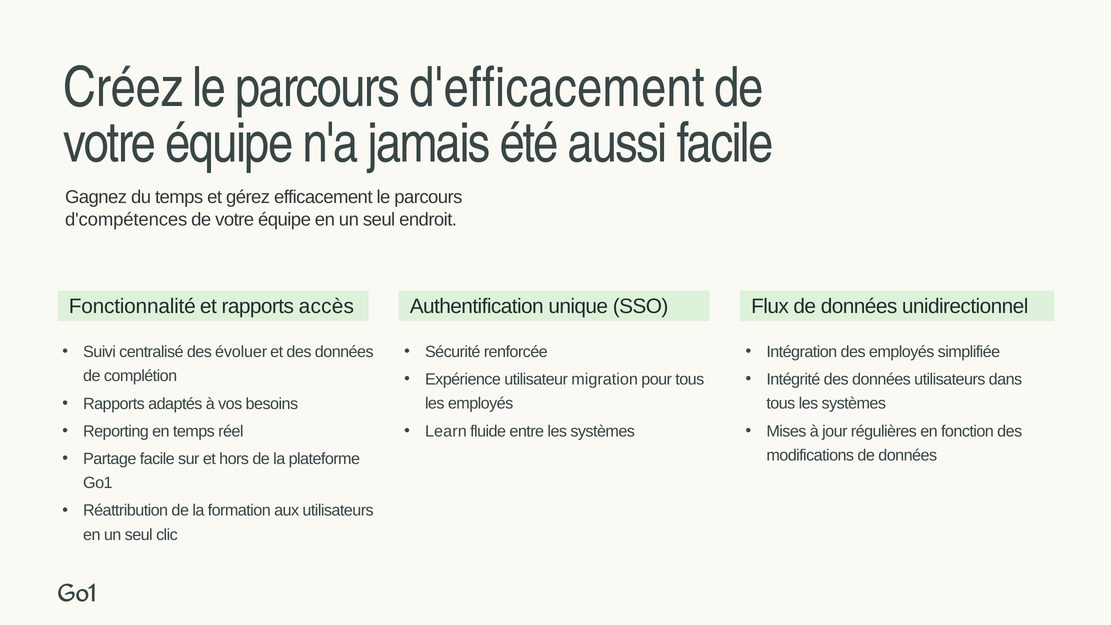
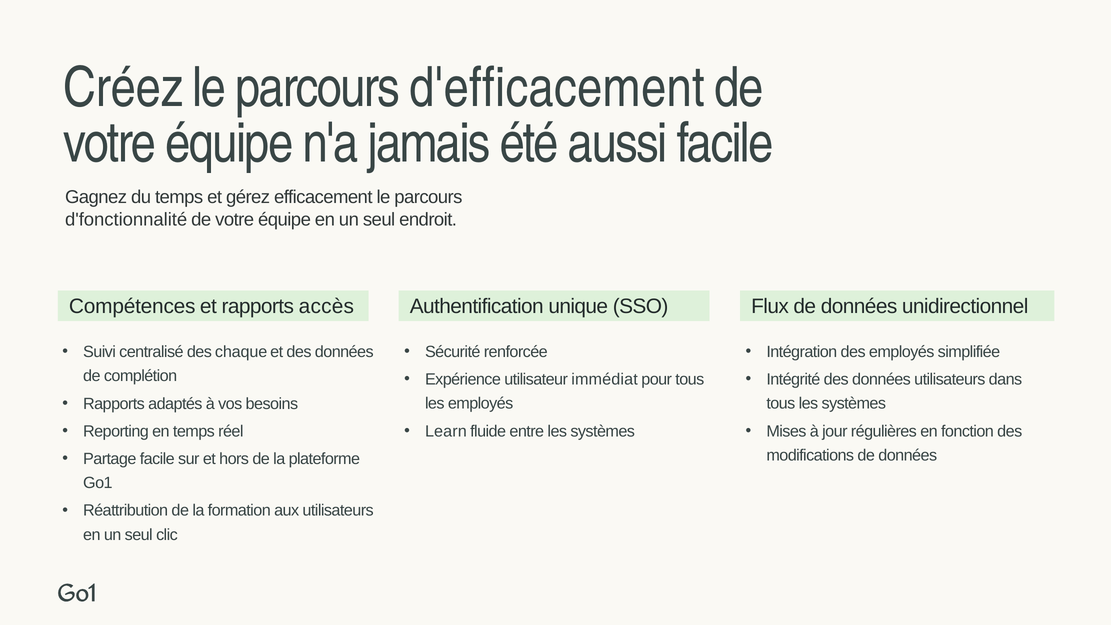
d'compétences: d'compétences -> d'fonctionnalité
Fonctionnalité: Fonctionnalité -> Compétences
évoluer: évoluer -> chaque
migration: migration -> immédiat
